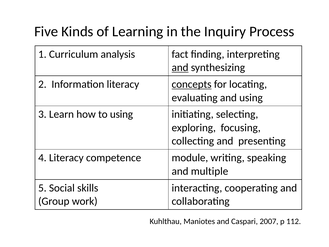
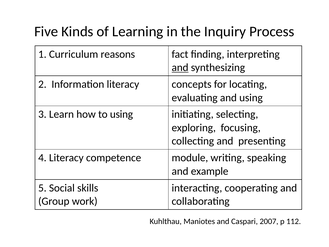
analysis: analysis -> reasons
concepts underline: present -> none
multiple: multiple -> example
